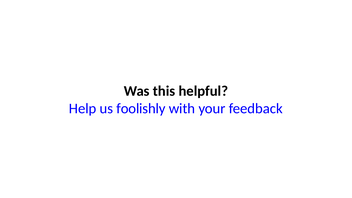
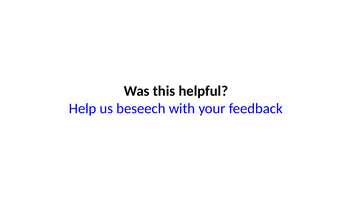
foolishly: foolishly -> beseech
